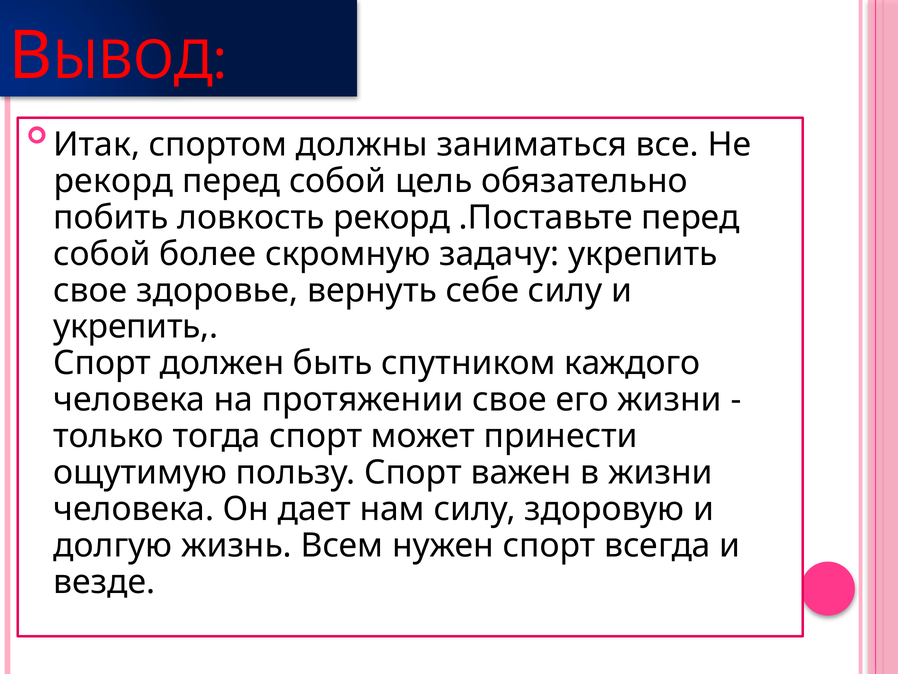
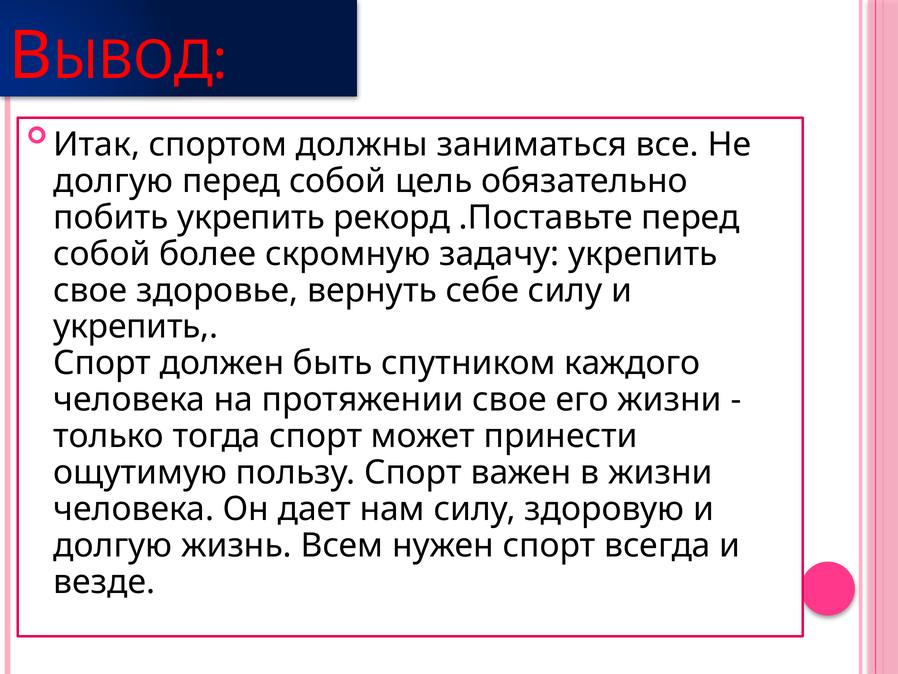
рекорд at (113, 181): рекорд -> долгую
побить ловкость: ловкость -> укрепить
